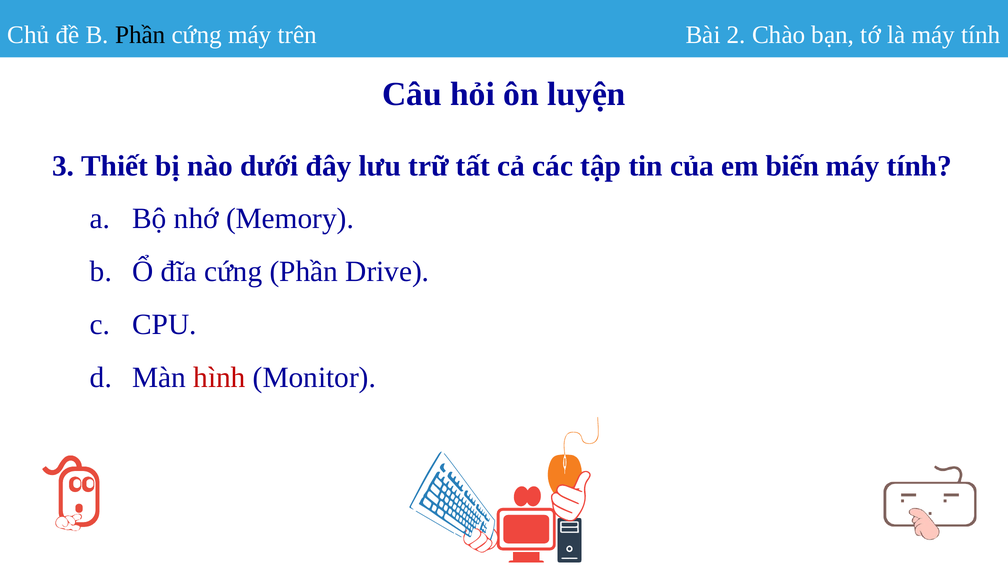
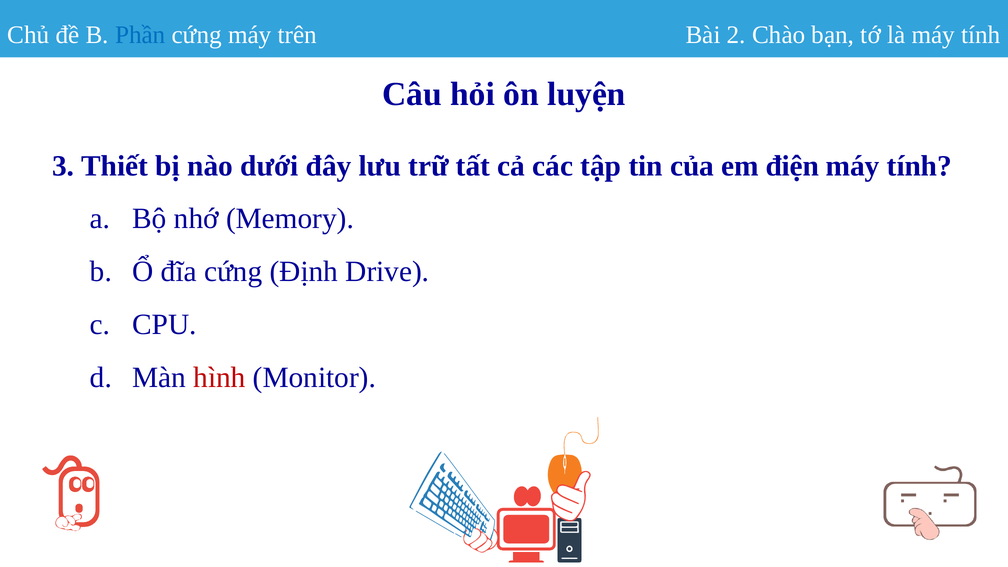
Phần at (140, 35) colour: black -> blue
biến: biến -> điện
cứng Phần: Phần -> Định
